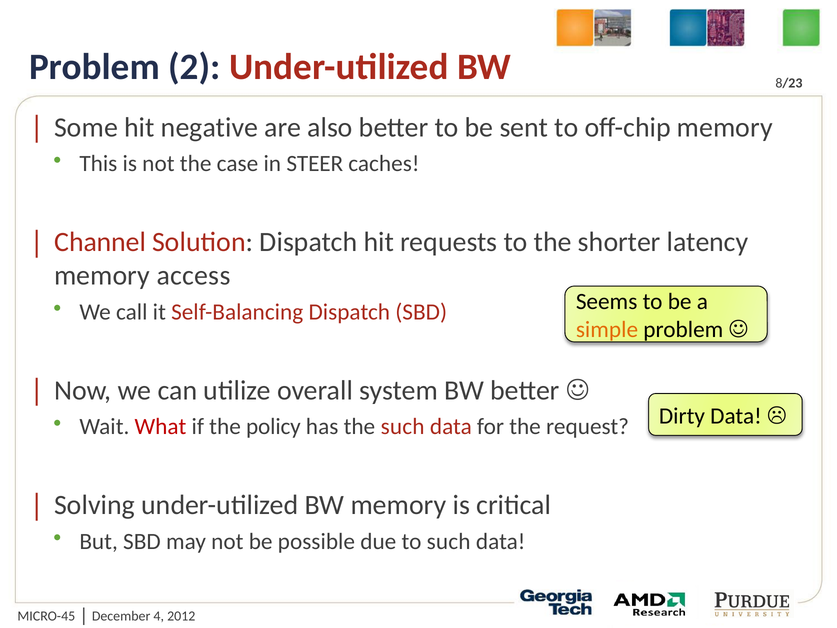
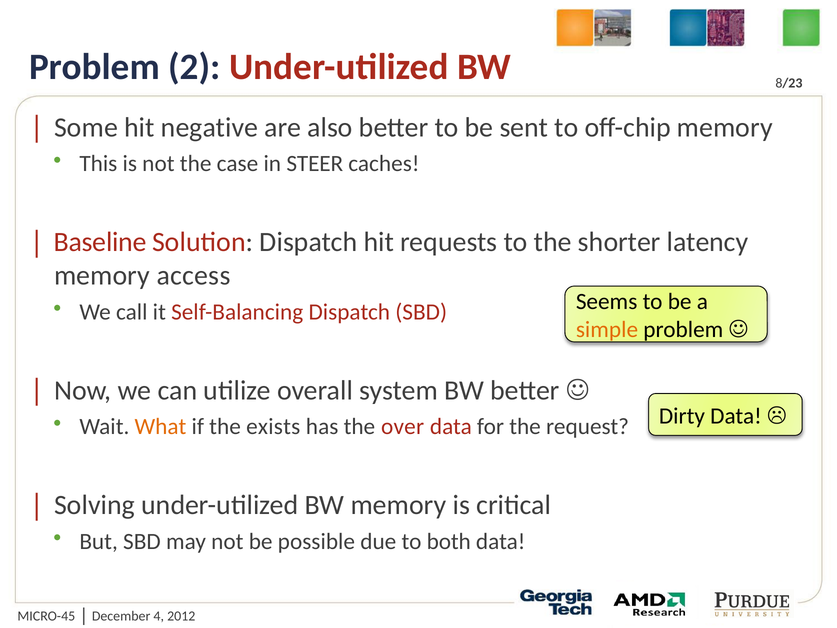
Channel: Channel -> Baseline
What colour: red -> orange
policy: policy -> exists
the such: such -> over
to such: such -> both
